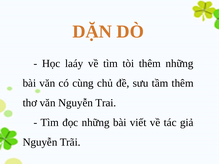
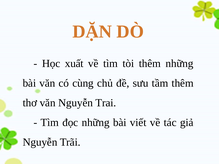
laáy: laáy -> xuất
